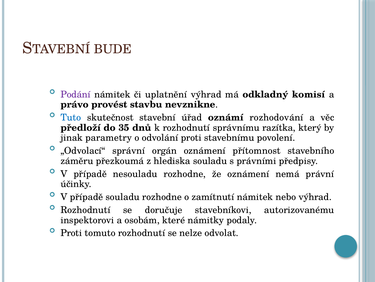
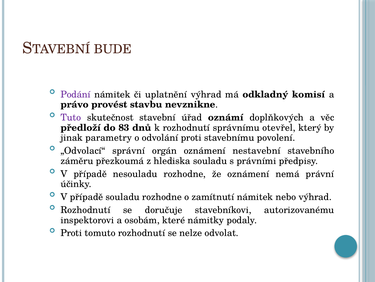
Tuto colour: blue -> purple
rozhodování: rozhodování -> doplňkových
35: 35 -> 83
razítka: razítka -> otevřel
přítomnost: přítomnost -> nestavební
